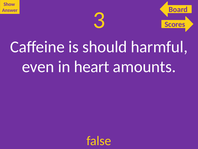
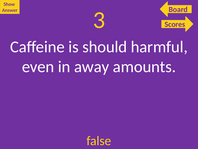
heart: heart -> away
